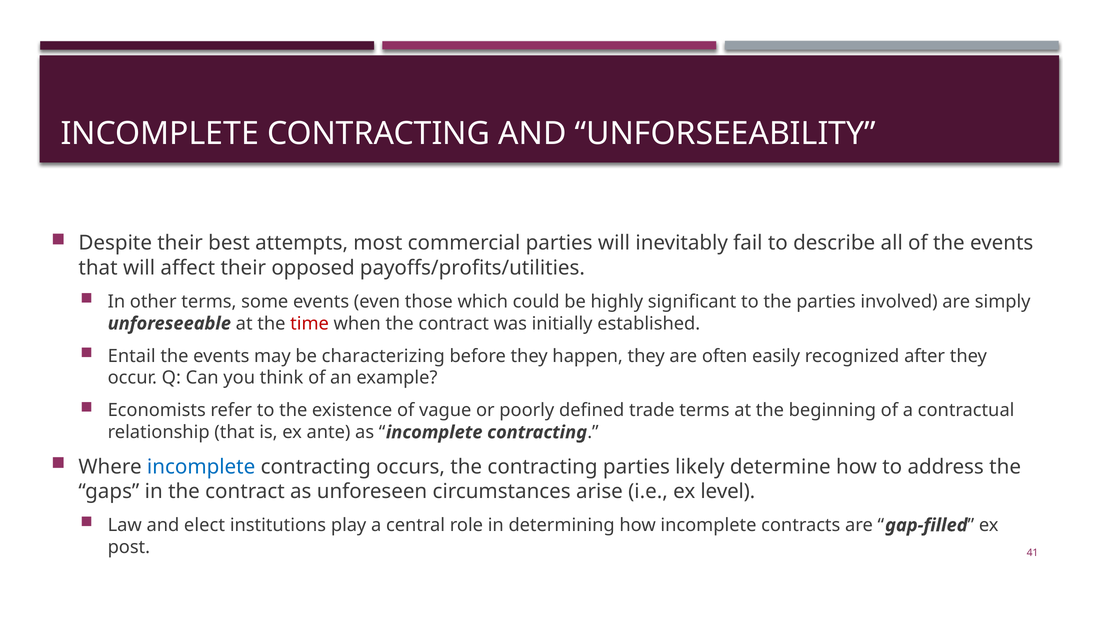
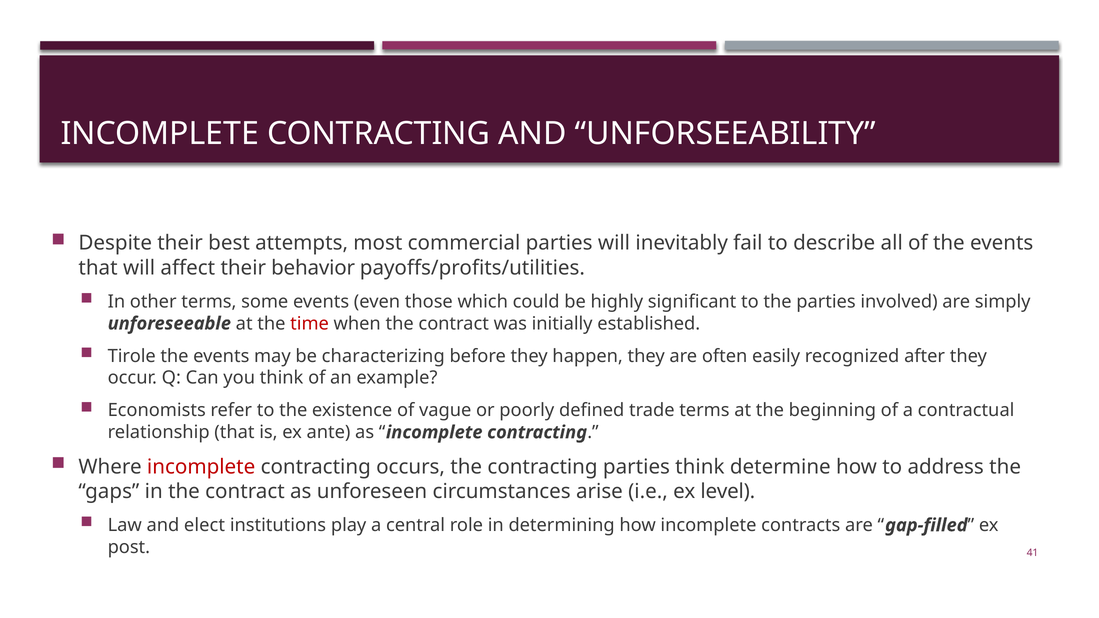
opposed: opposed -> behavior
Entail: Entail -> Tirole
incomplete at (201, 467) colour: blue -> red
parties likely: likely -> think
